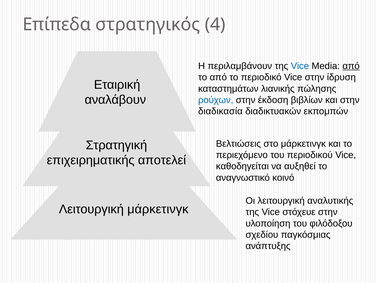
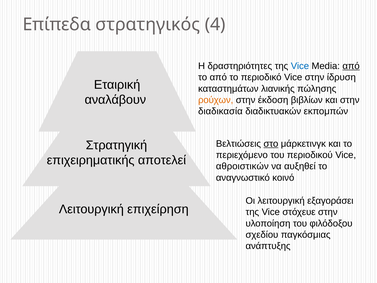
περιλαμβάνουν: περιλαμβάνουν -> δραστηριότητες
ρούχων colour: blue -> orange
στο underline: none -> present
καθοδηγείται: καθοδηγείται -> αθροιστικών
αναλυτικής: αναλυτικής -> εξαγοράσει
Λειτουργική μάρκετινγκ: μάρκετινγκ -> επιχείρηση
